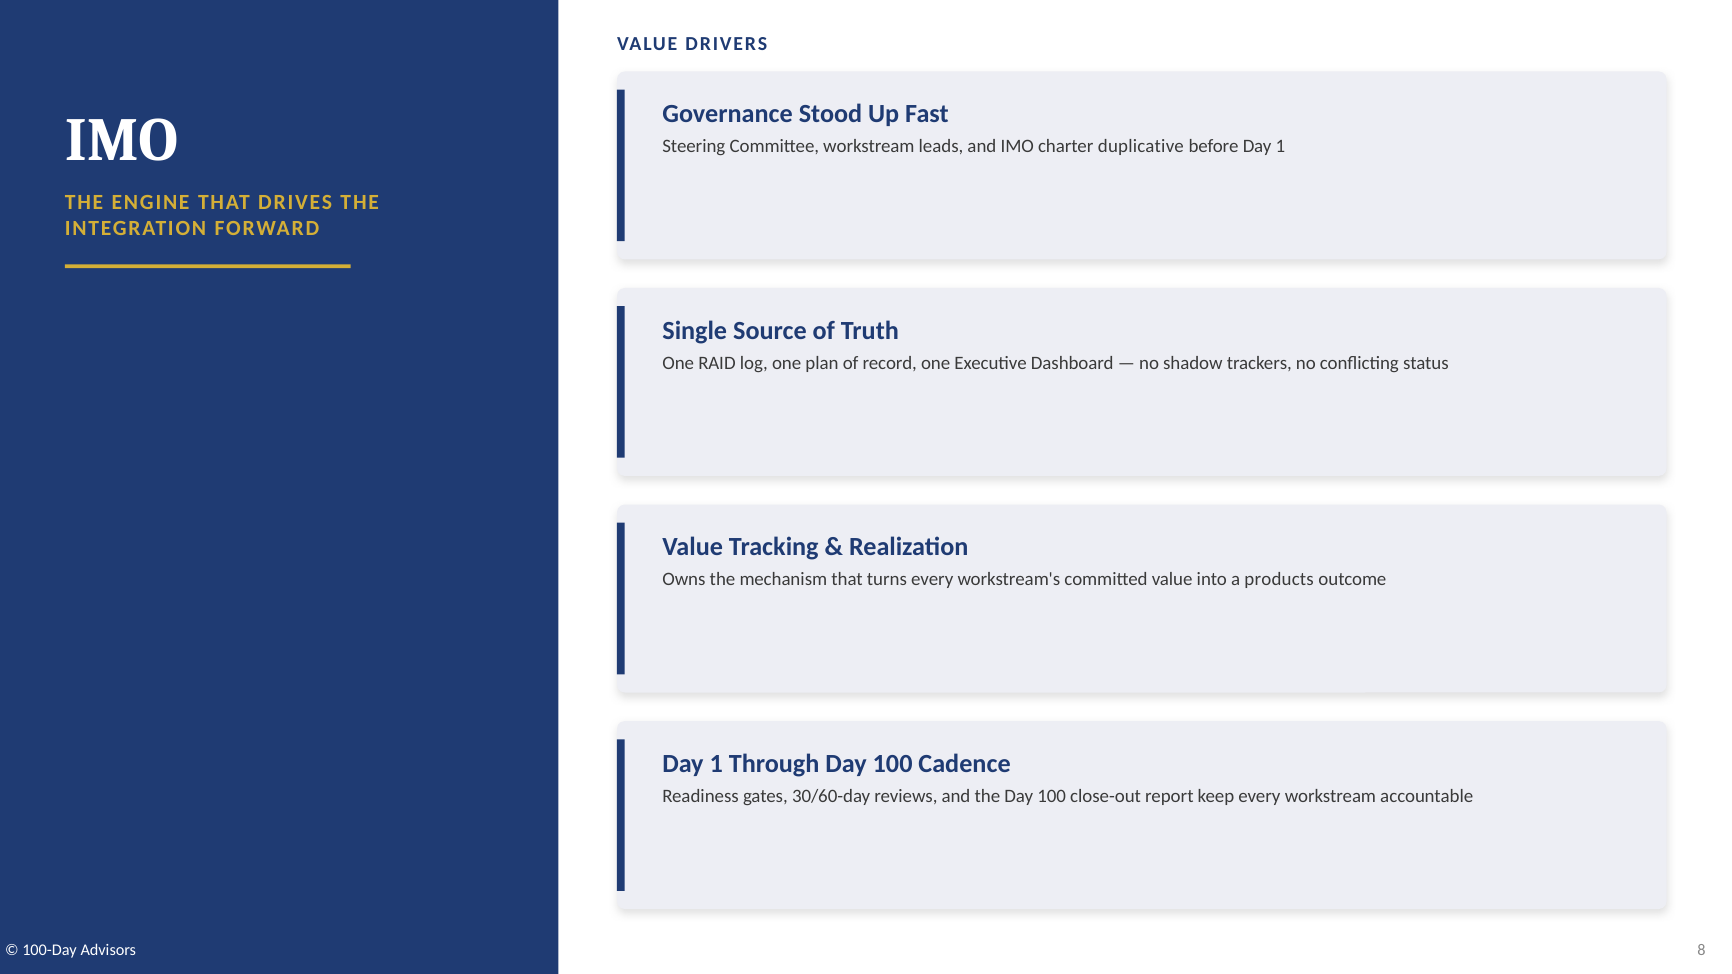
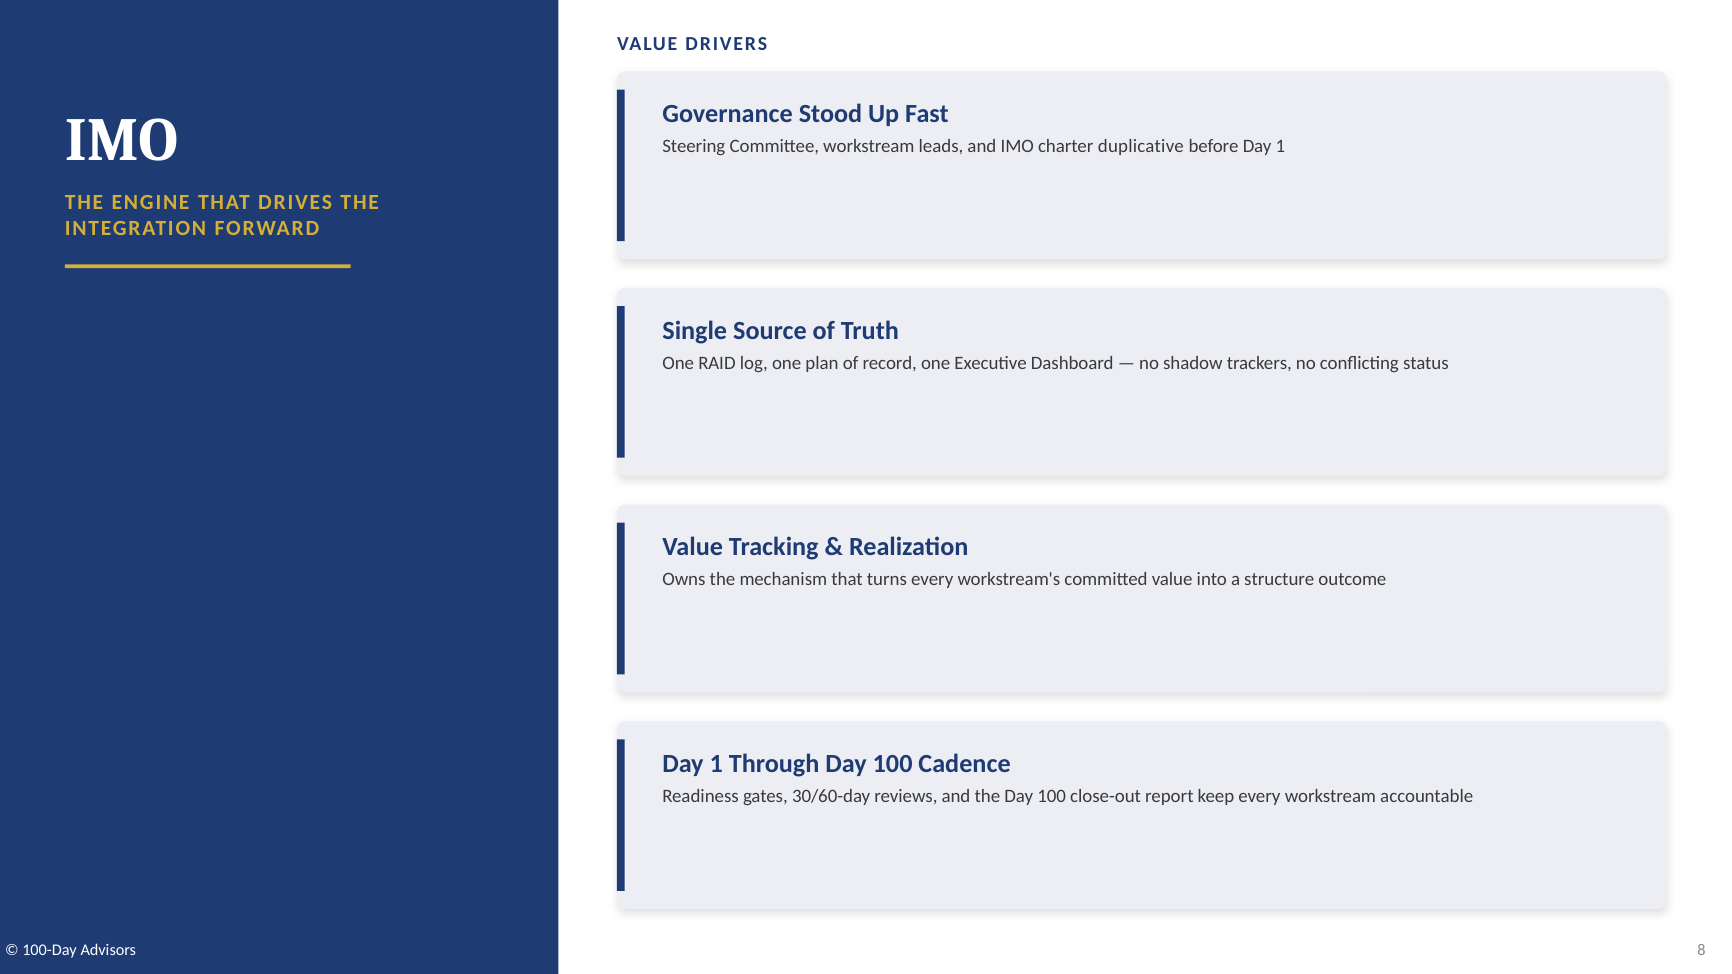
products: products -> structure
